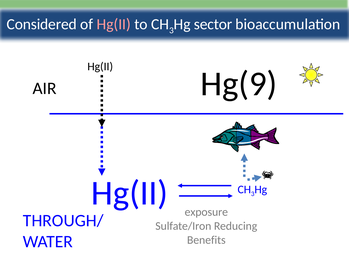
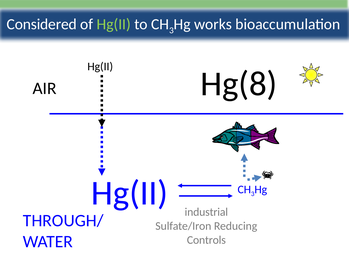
Hg(II at (114, 24) colour: pink -> light green
sector: sector -> works
Hg(9: Hg(9 -> Hg(8
exposure: exposure -> industrial
Benefits: Benefits -> Controls
